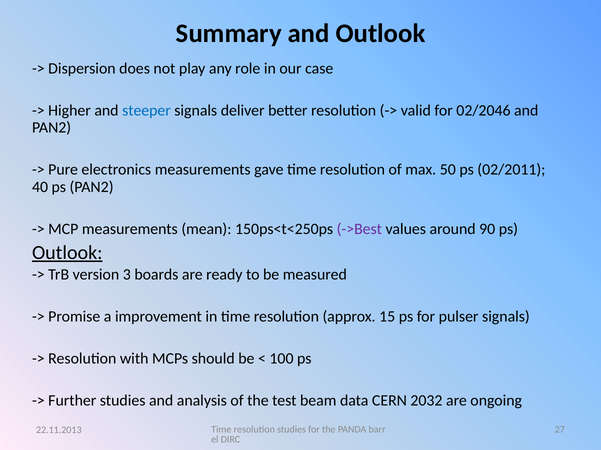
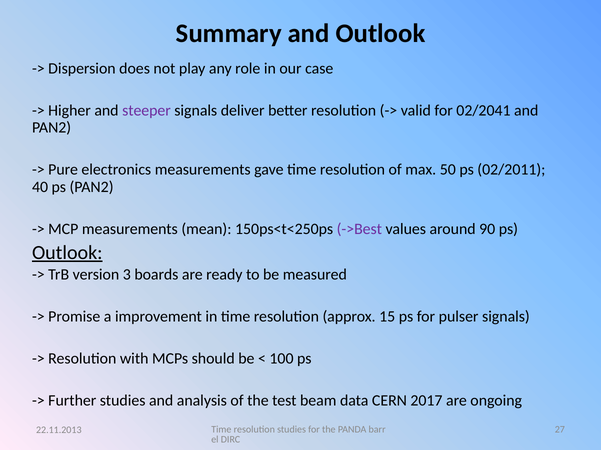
steeper colour: blue -> purple
02/2046: 02/2046 -> 02/2041
2032: 2032 -> 2017
